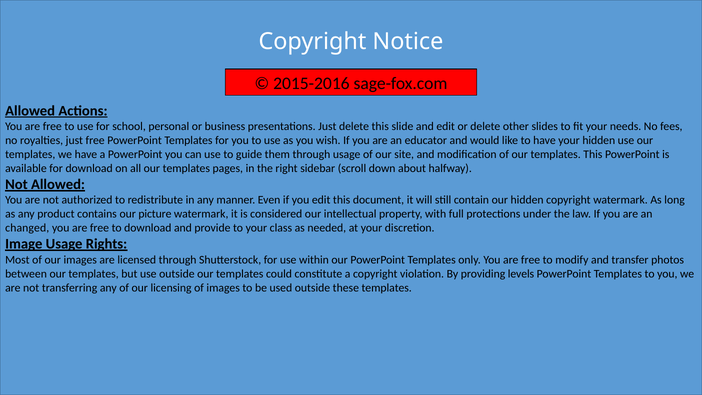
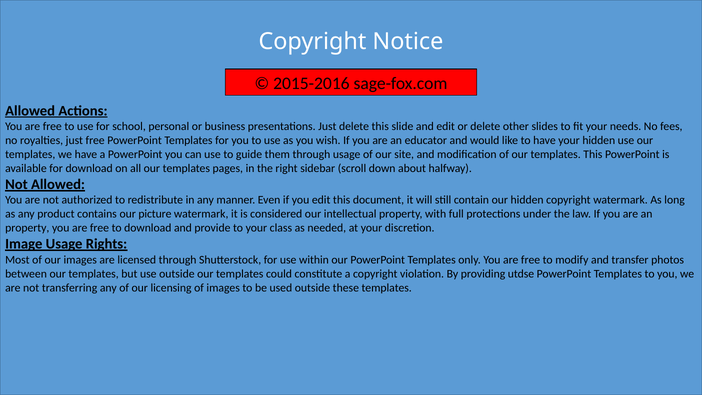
changed at (27, 228): changed -> property
levels: levels -> utdse
